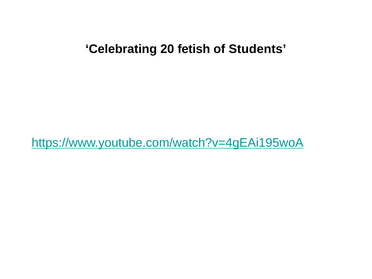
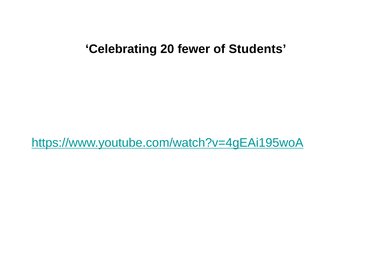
fetish: fetish -> fewer
